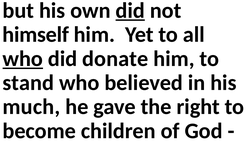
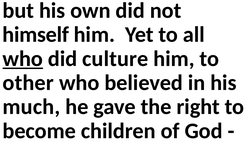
did at (130, 11) underline: present -> none
donate: donate -> culture
stand: stand -> other
